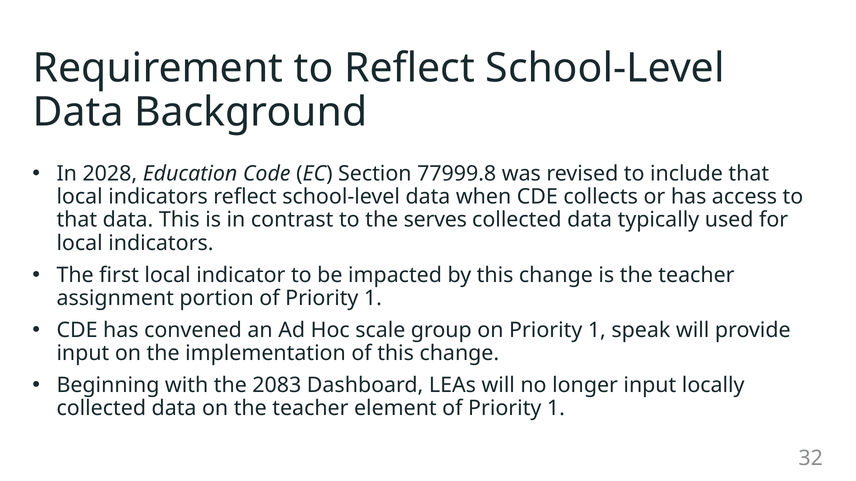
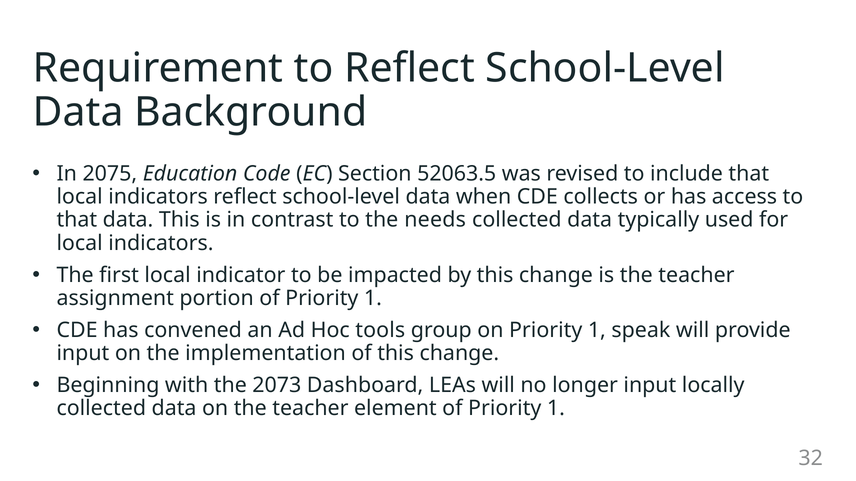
2028: 2028 -> 2075
77999.8: 77999.8 -> 52063.5
serves: serves -> needs
scale: scale -> tools
2083: 2083 -> 2073
